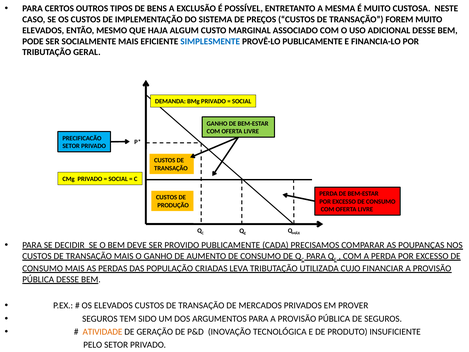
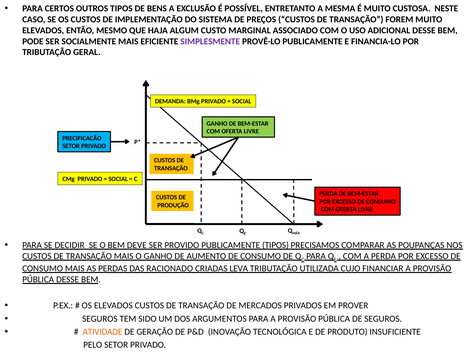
SIMPLESMENTE colour: blue -> purple
PUBLICAMENTE CADA: CADA -> TIPOS
POPULAÇÃO: POPULAÇÃO -> RACIONADO
